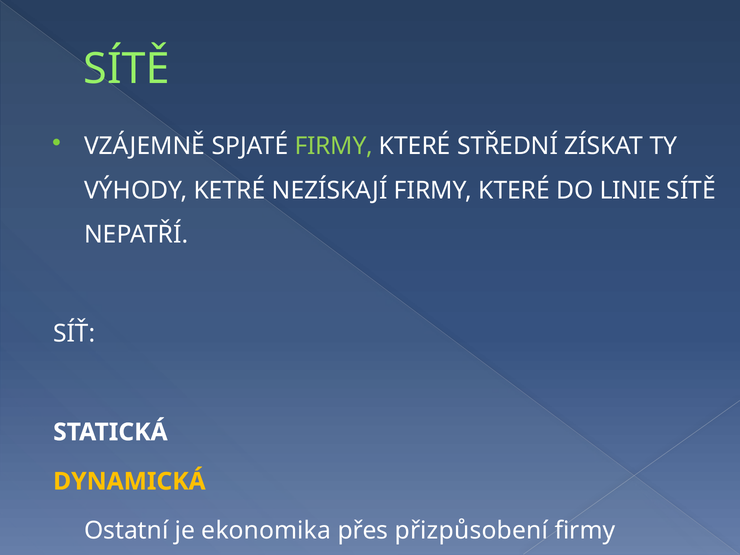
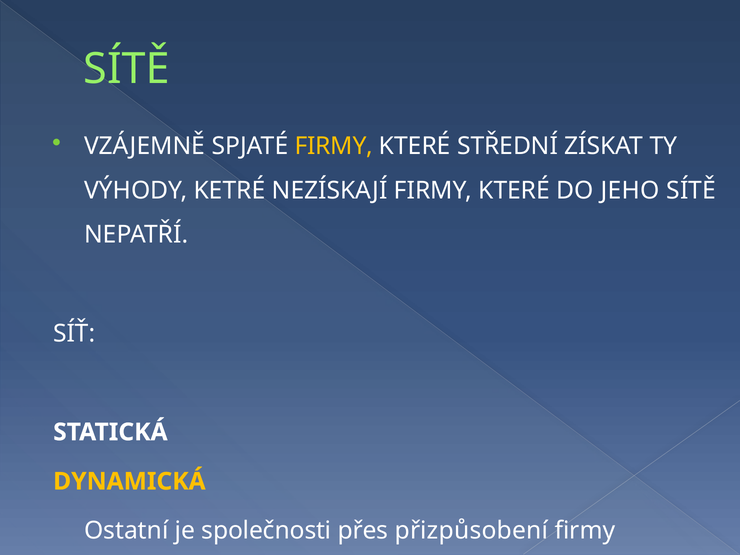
FIRMY at (334, 146) colour: light green -> yellow
LINIE: LINIE -> JEHO
ekonomika: ekonomika -> společnosti
